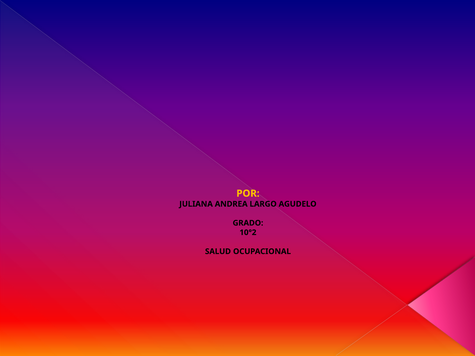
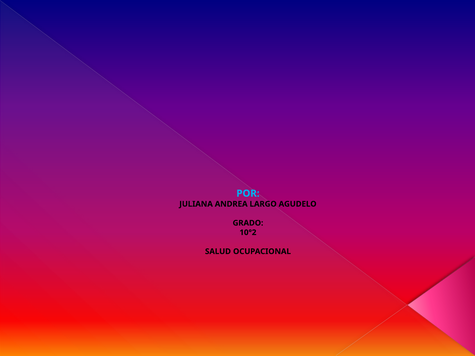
POR colour: yellow -> light blue
